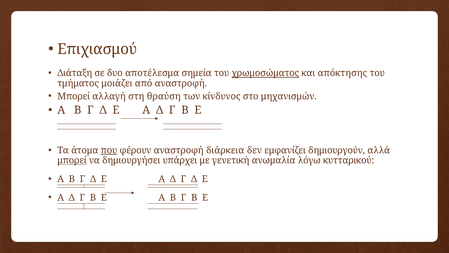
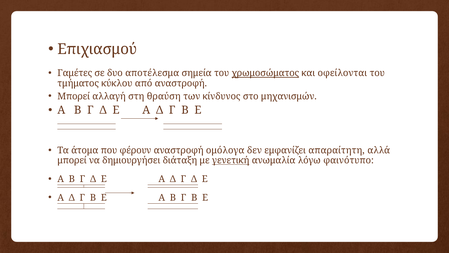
Διάταξη: Διάταξη -> Γαμέτες
απόκτησης: απόκτησης -> οφείλονται
μοιάζει: μοιάζει -> κύκλου
που underline: present -> none
διάρκεια: διάρκεια -> ομόλογα
δημιουργούν: δημιουργούν -> απαραίτητη
μπορεί at (72, 160) underline: present -> none
υπάρχει: υπάρχει -> διάταξη
γενετική underline: none -> present
κυτταρικού: κυτταρικού -> φαινότυπο
